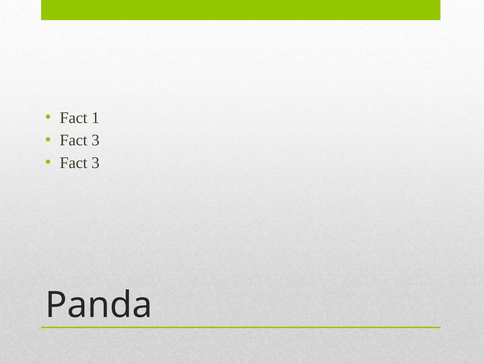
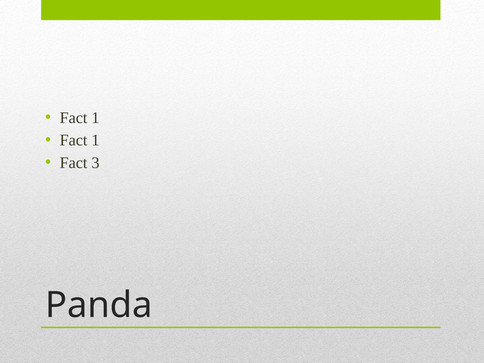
3 at (95, 140): 3 -> 1
